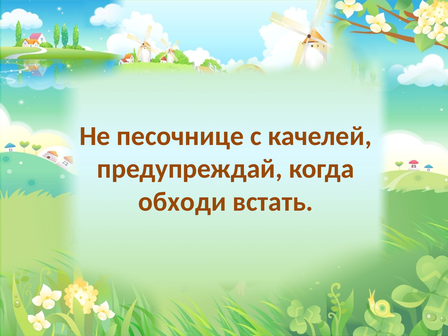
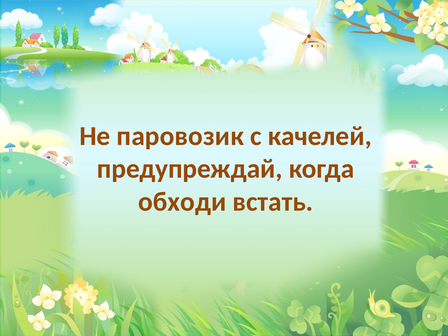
песочнице: песочнице -> паровозик
